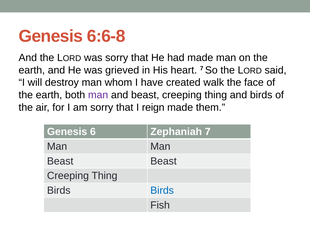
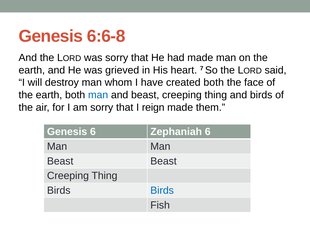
created walk: walk -> both
man at (98, 95) colour: purple -> blue
Zephaniah 7: 7 -> 6
